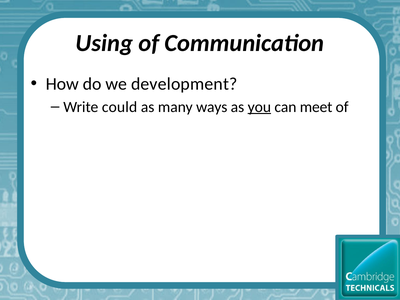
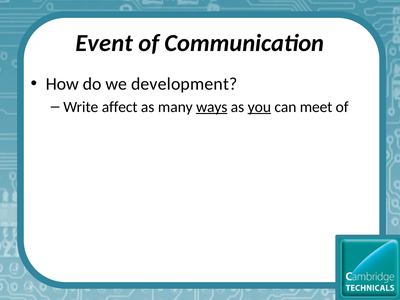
Using: Using -> Event
could: could -> affect
ways underline: none -> present
